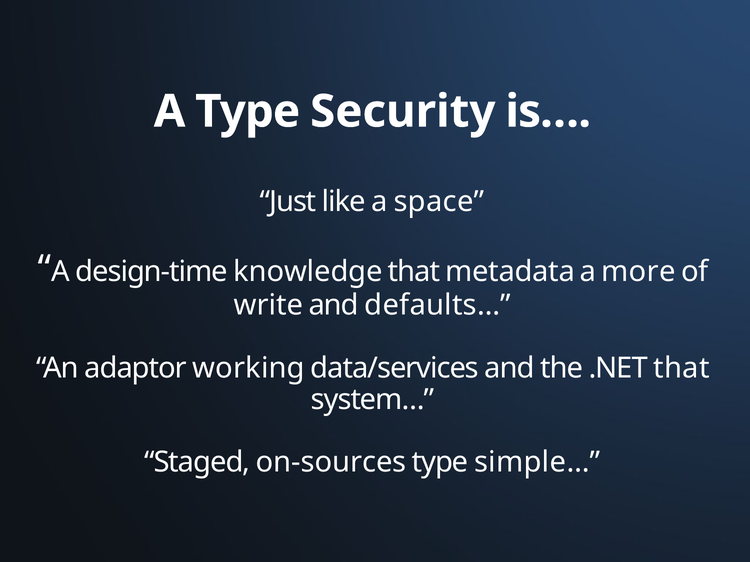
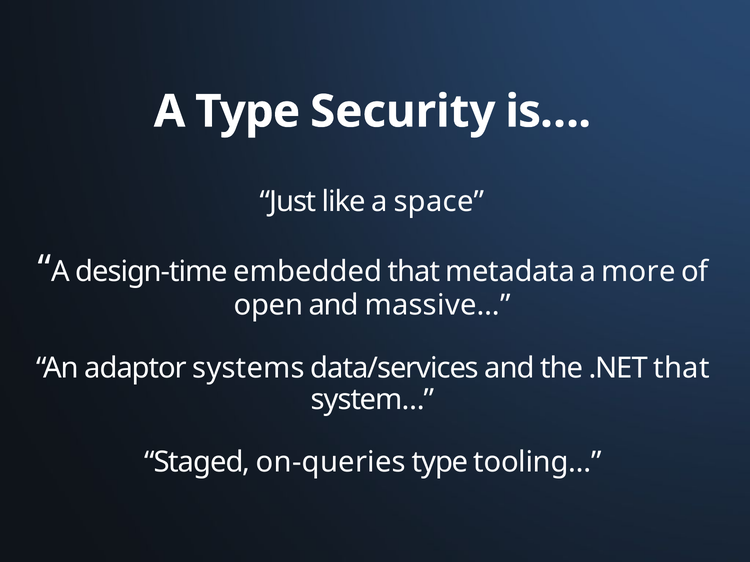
knowledge: knowledge -> embedded
write: write -> open
defaults…: defaults… -> massive…
working: working -> systems
on-sources: on-sources -> on-queries
simple…: simple… -> tooling…
